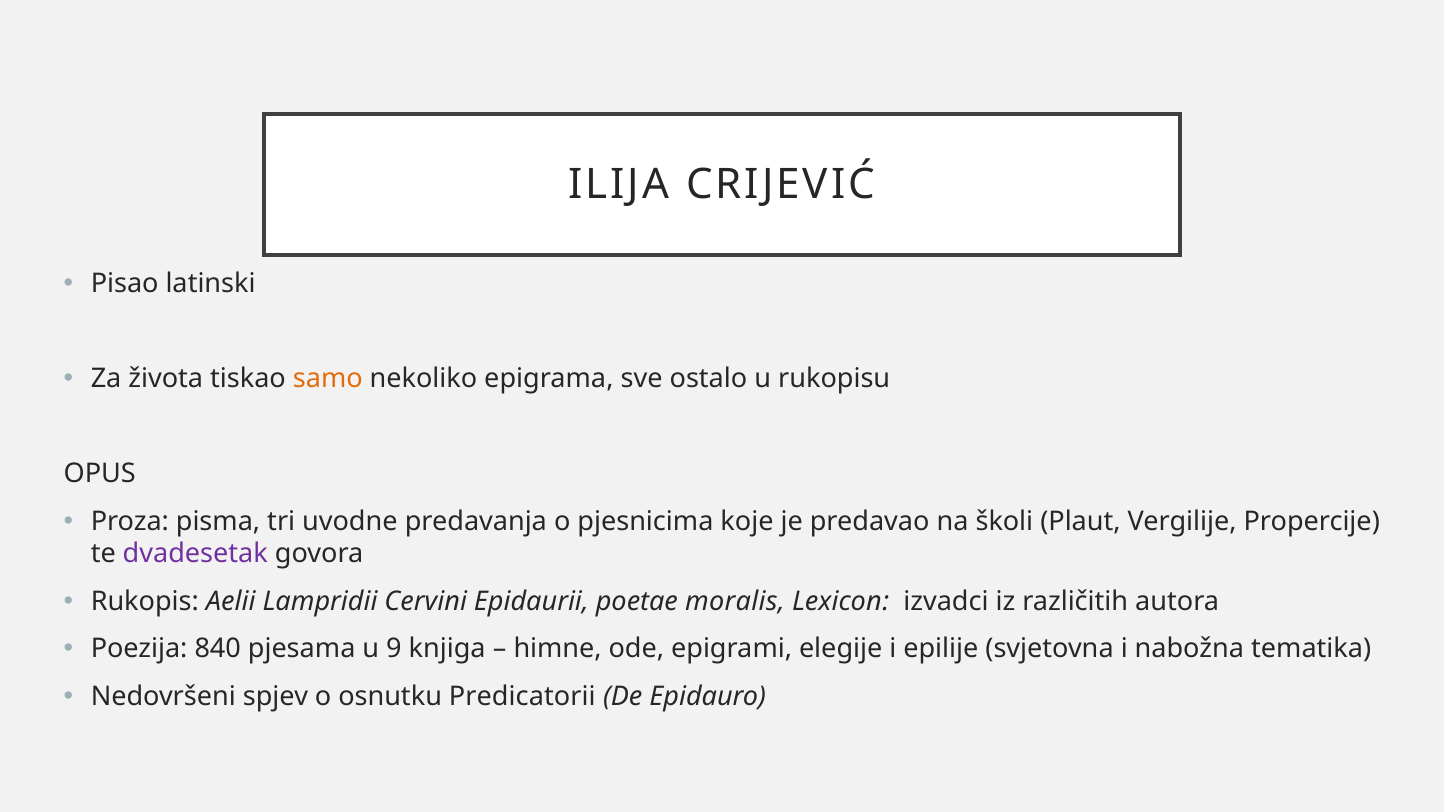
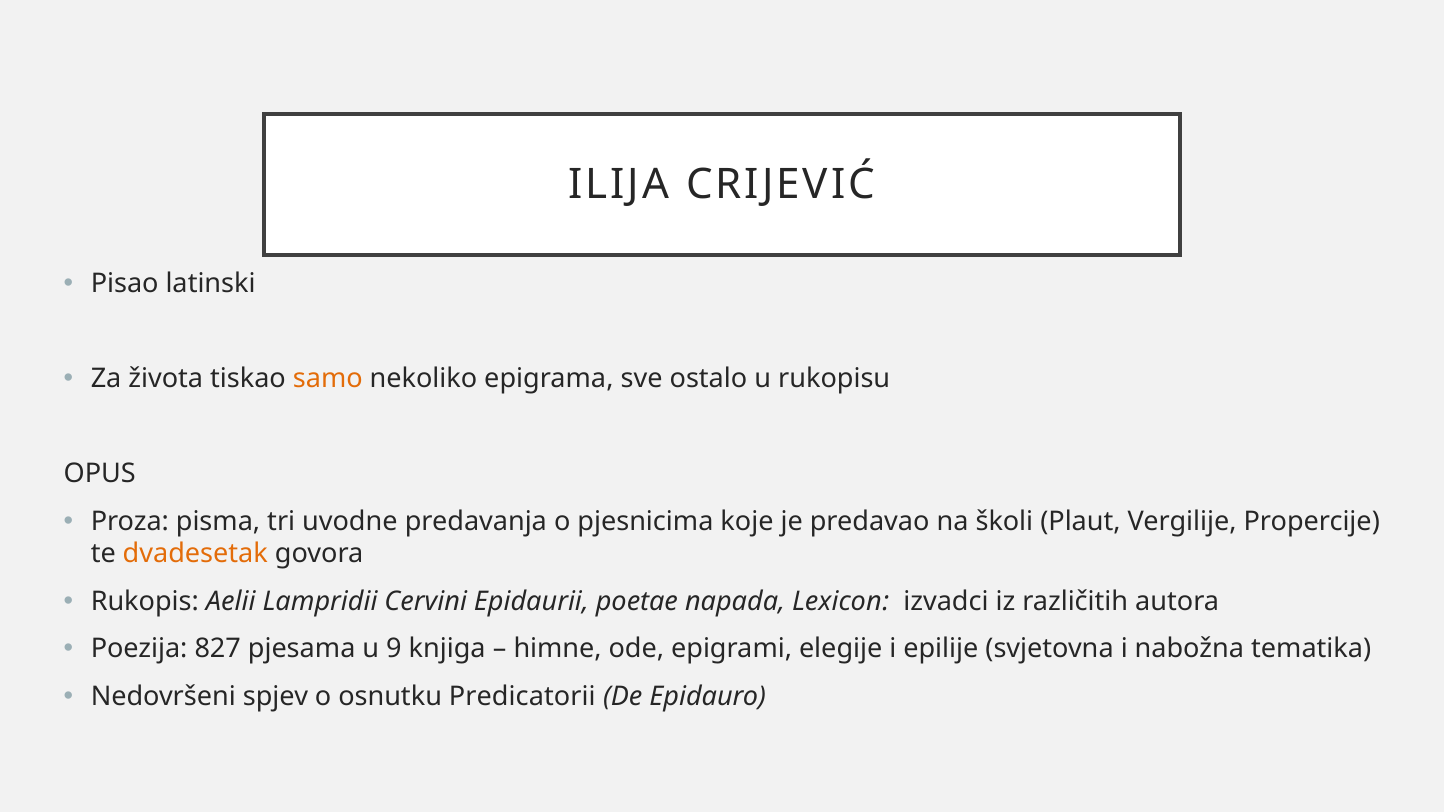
dvadesetak colour: purple -> orange
moralis: moralis -> napada
840: 840 -> 827
